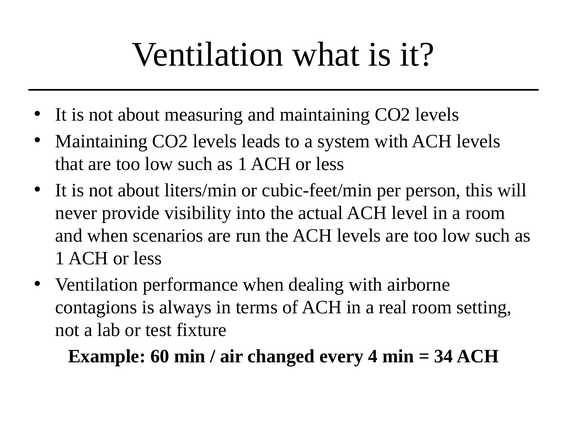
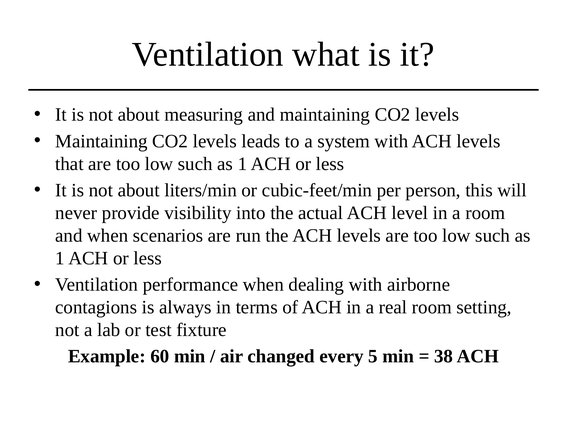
4: 4 -> 5
34: 34 -> 38
